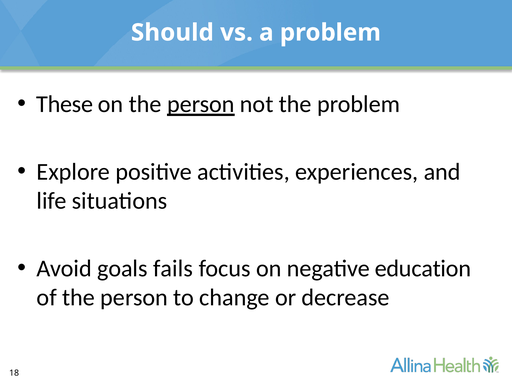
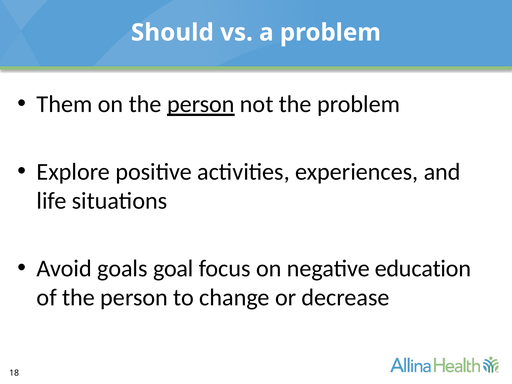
These: These -> Them
fails: fails -> goal
